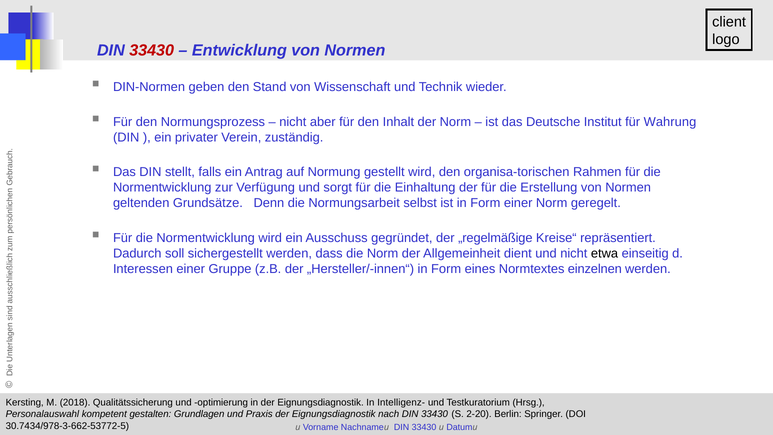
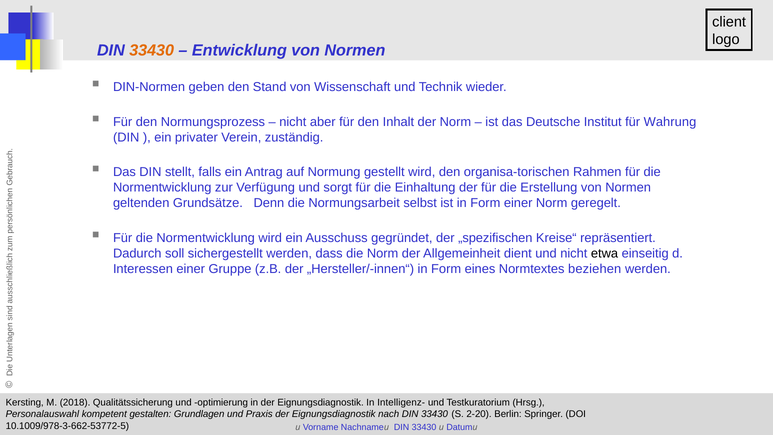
33430 at (152, 50) colour: red -> orange
„regelmäßige: „regelmäßige -> „spezifischen
einzelnen: einzelnen -> beziehen
30.7434/978-3-662-53772-5: 30.7434/978-3-662-53772-5 -> 10.1009/978-3-662-53772-5
